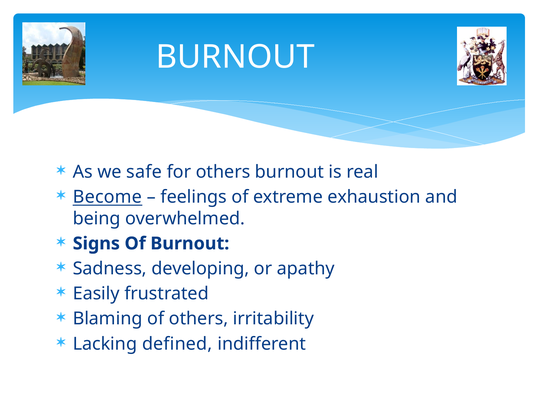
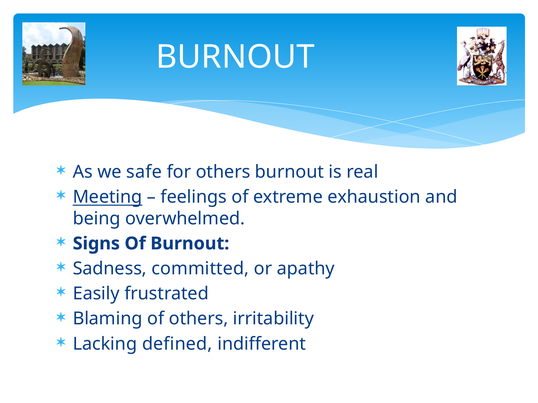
Become: Become -> Meeting
developing: developing -> committed
